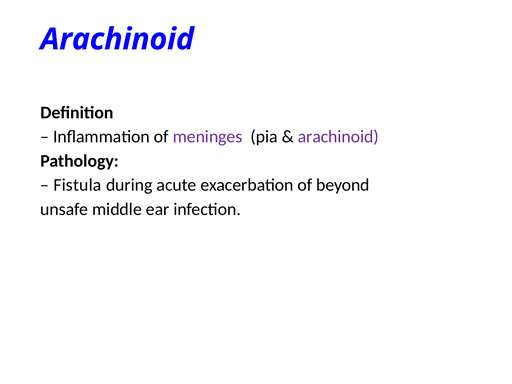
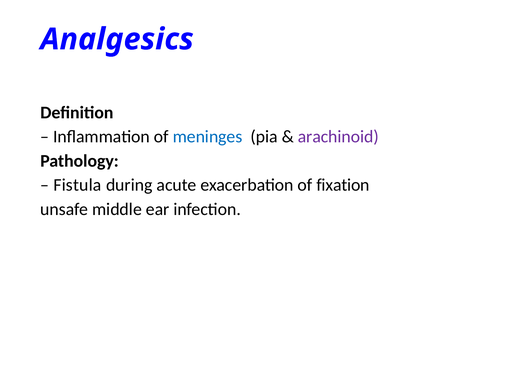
Arachinoid at (117, 39): Arachinoid -> Analgesics
meninges colour: purple -> blue
beyond: beyond -> fixation
